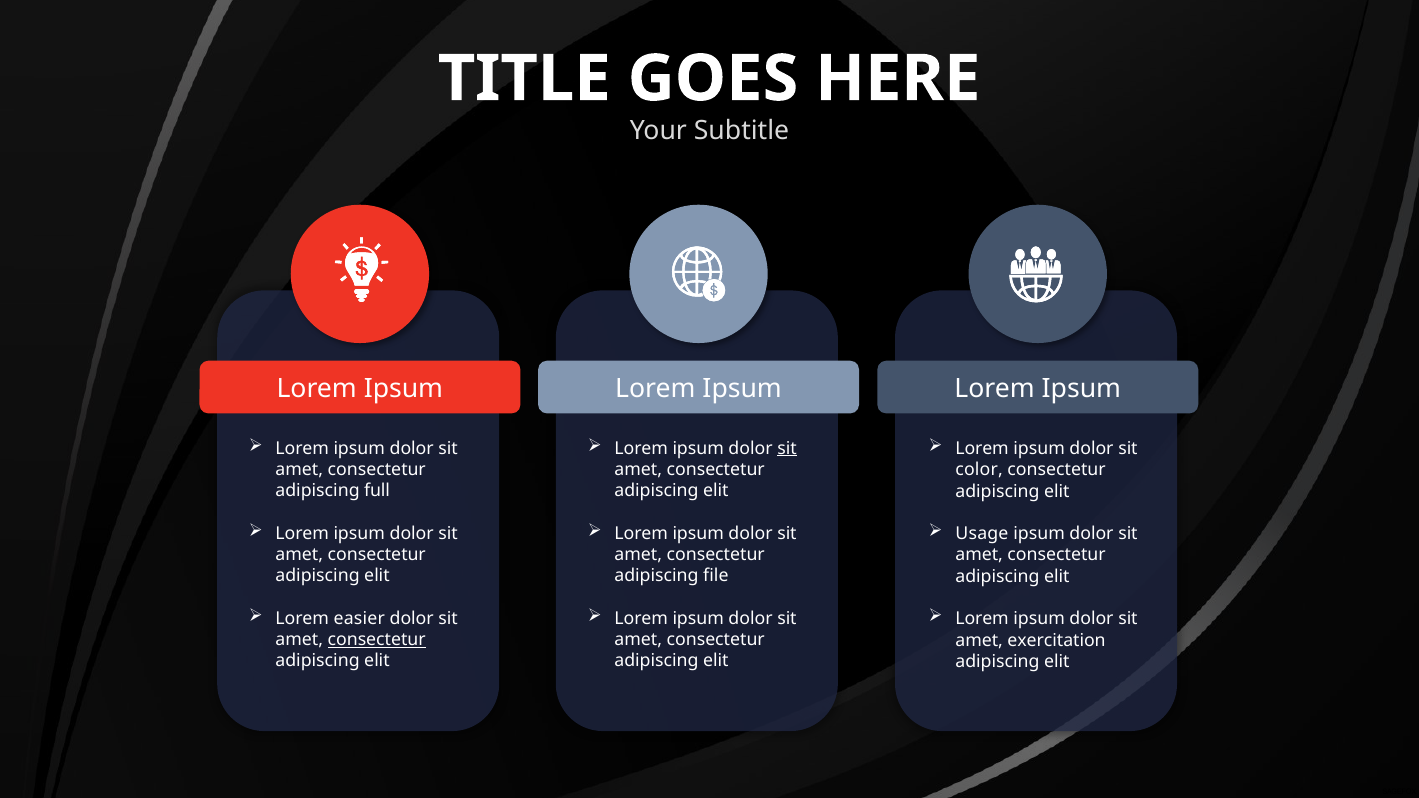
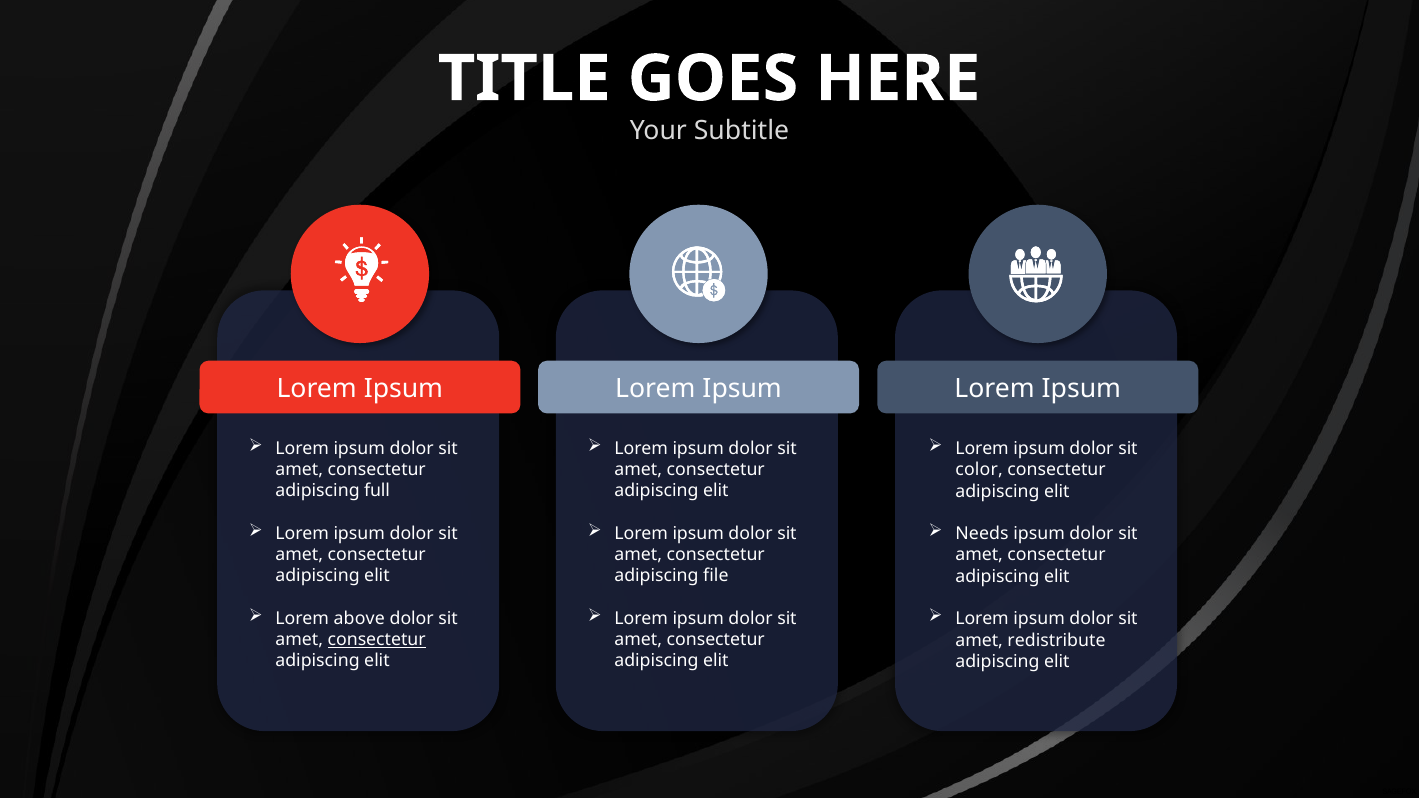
sit at (787, 448) underline: present -> none
Usage: Usage -> Needs
easier: easier -> above
exercitation: exercitation -> redistribute
